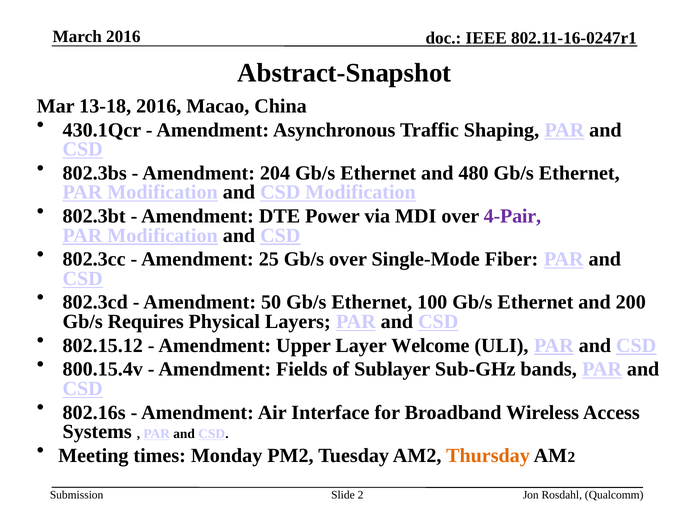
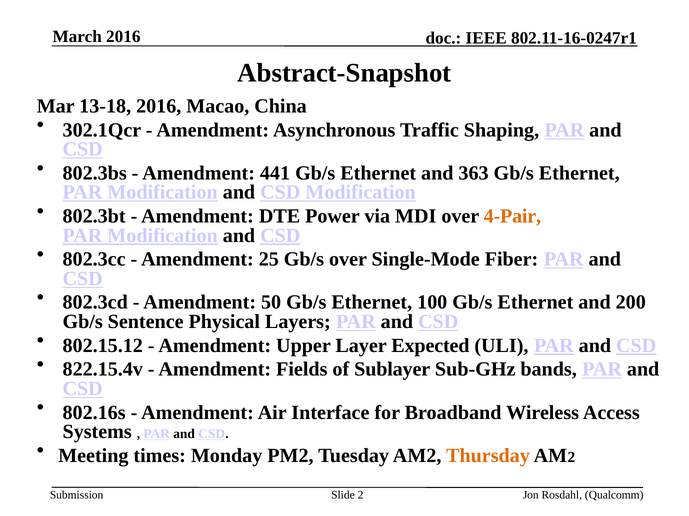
430.1Qcr: 430.1Qcr -> 302.1Qcr
204: 204 -> 441
480: 480 -> 363
4-Pair colour: purple -> orange
Requires: Requires -> Sentence
Welcome: Welcome -> Expected
800.15.4v: 800.15.4v -> 822.15.4v
